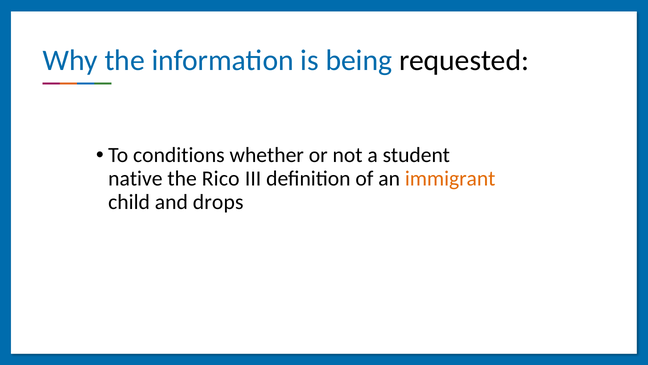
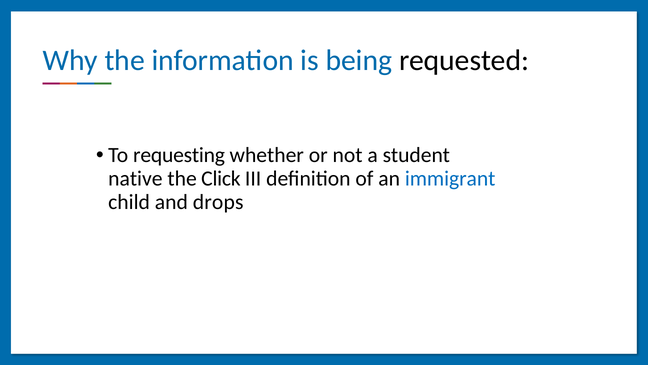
conditions: conditions -> requesting
Rico: Rico -> Click
immigrant colour: orange -> blue
